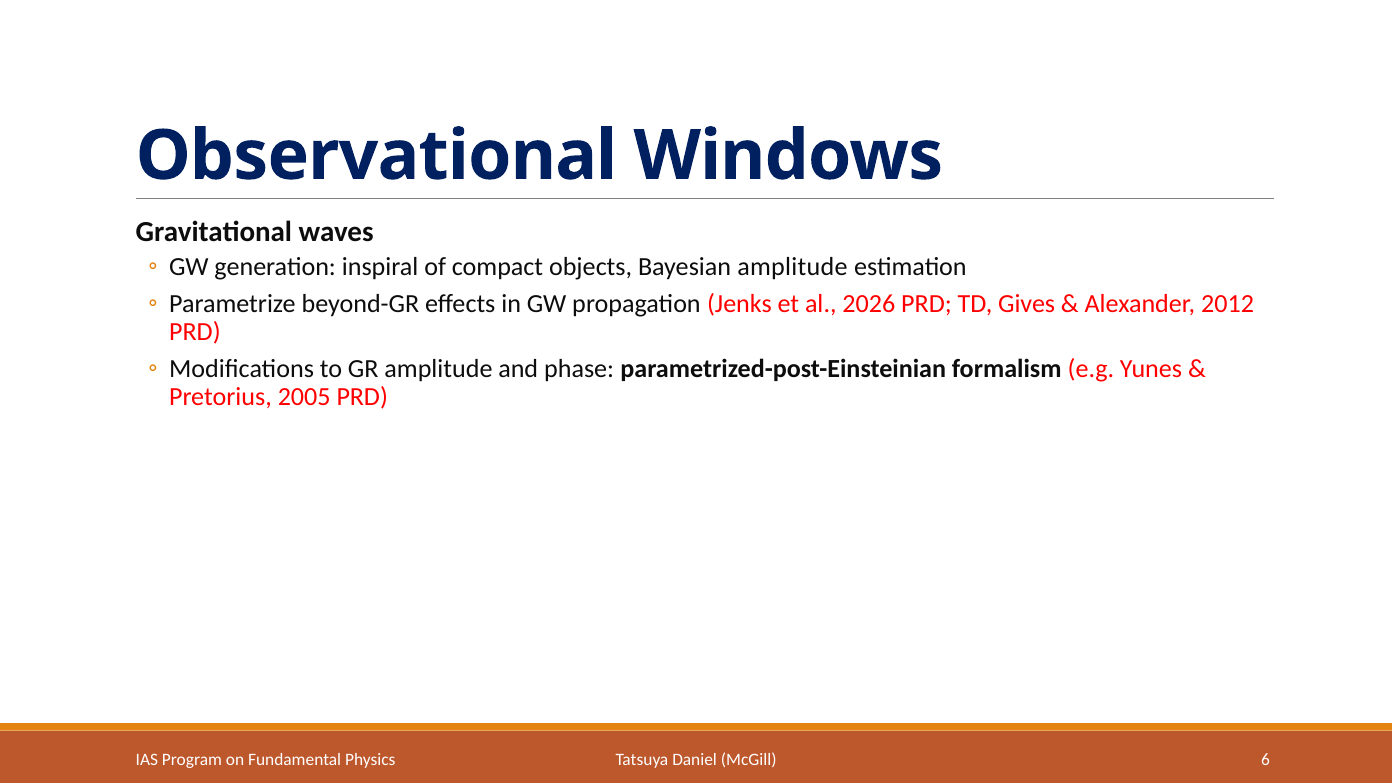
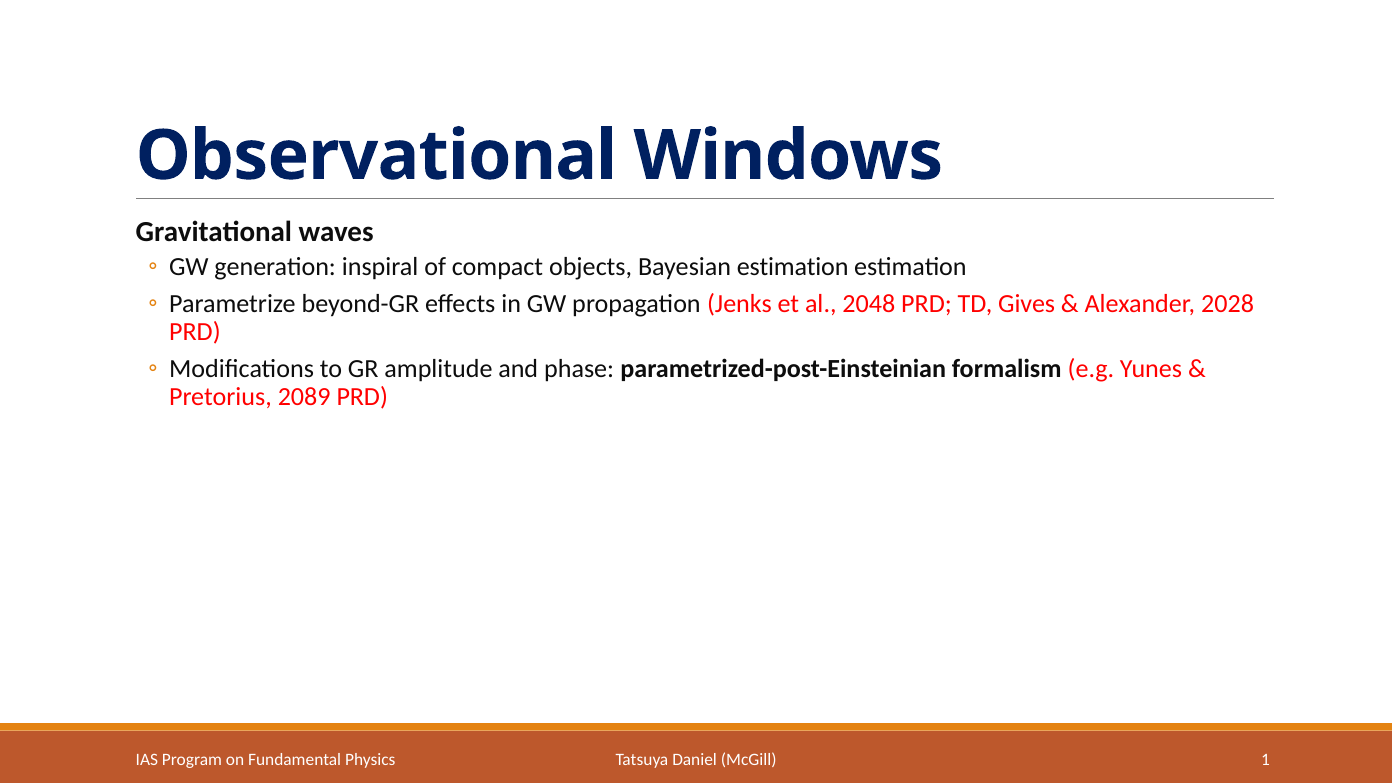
Bayesian amplitude: amplitude -> estimation
2026: 2026 -> 2048
2012: 2012 -> 2028
2005: 2005 -> 2089
6: 6 -> 1
